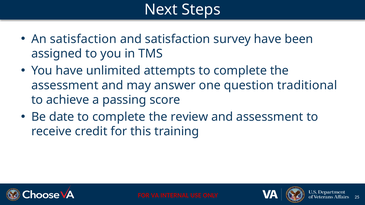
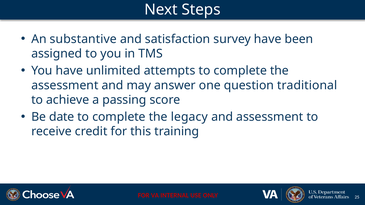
An satisfaction: satisfaction -> substantive
review: review -> legacy
